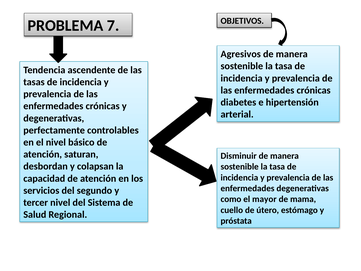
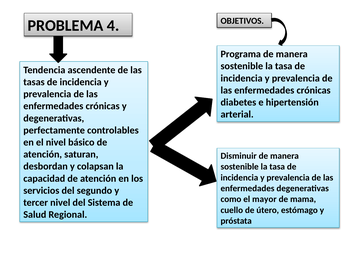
7: 7 -> 4
Agresivos: Agresivos -> Programa
